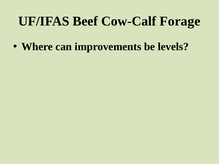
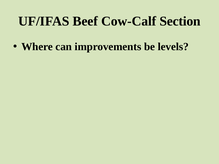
Forage: Forage -> Section
